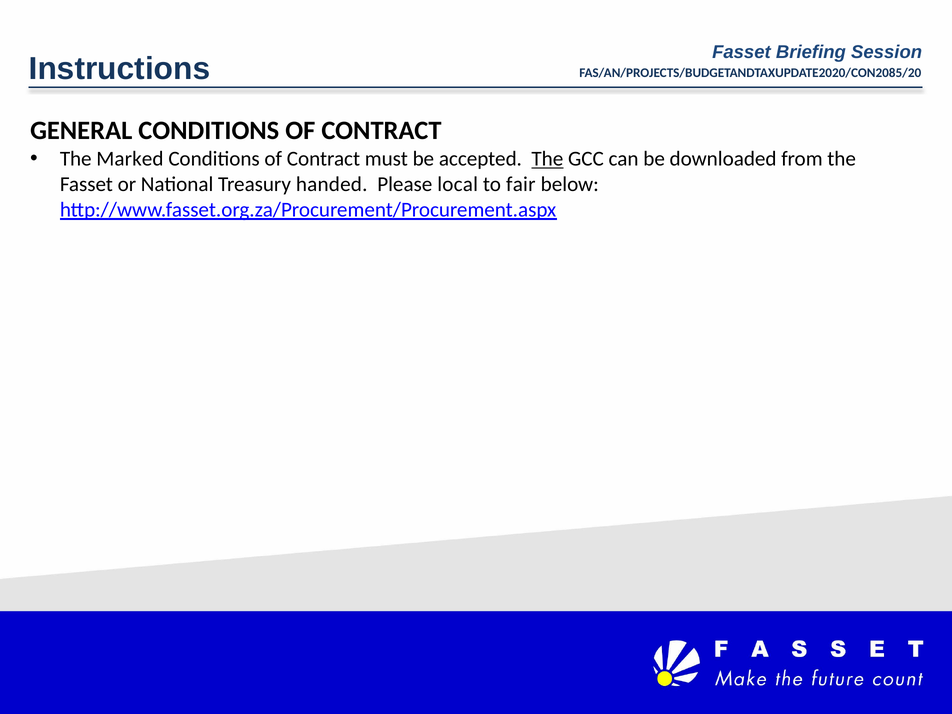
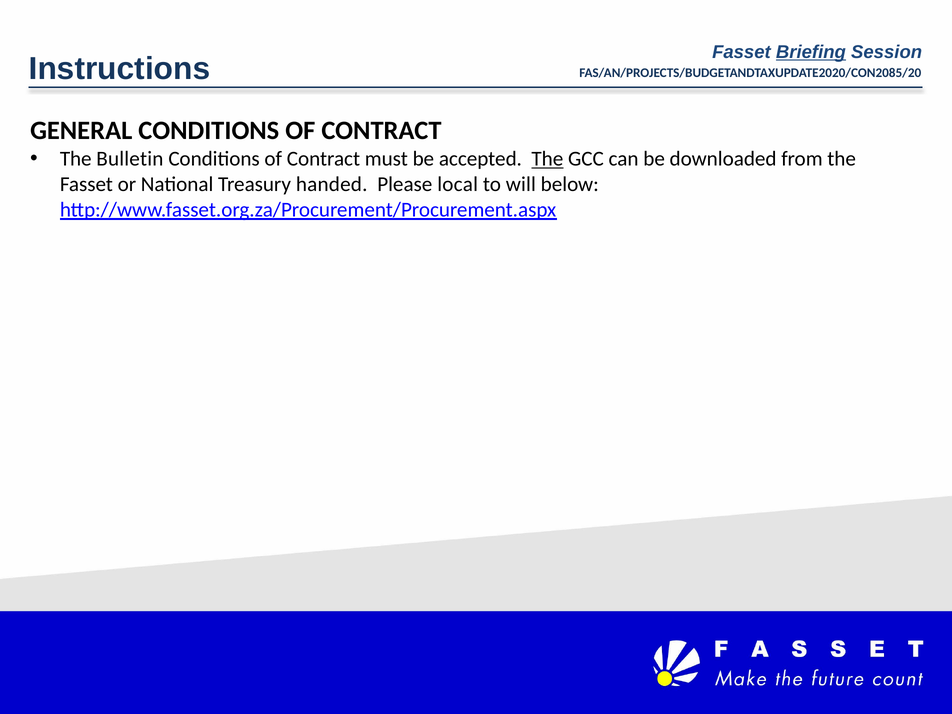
Briefing underline: none -> present
Marked: Marked -> Bulletin
fair: fair -> will
